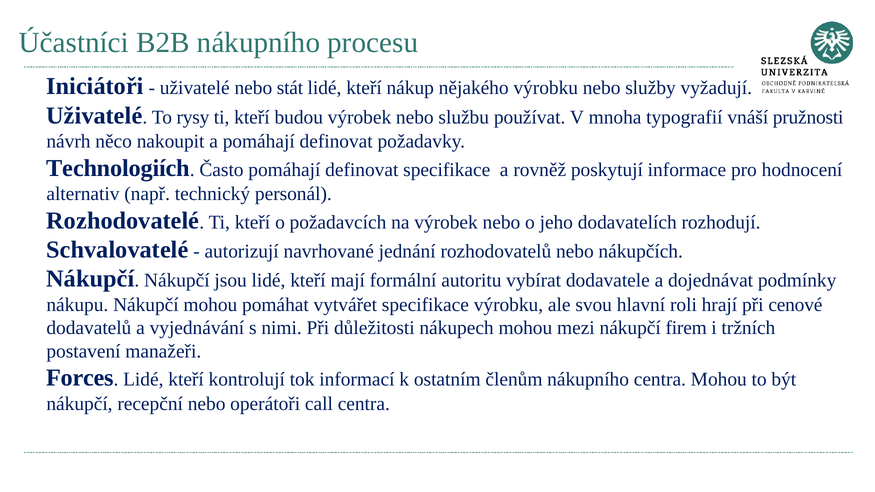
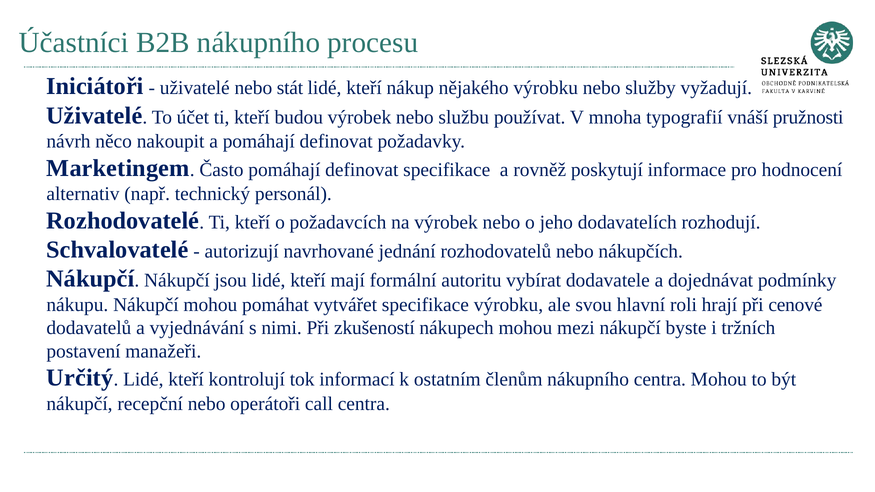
rysy: rysy -> účet
Technologiích: Technologiích -> Marketingem
důležitosti: důležitosti -> zkušeností
firem: firem -> byste
Forces: Forces -> Určitý
